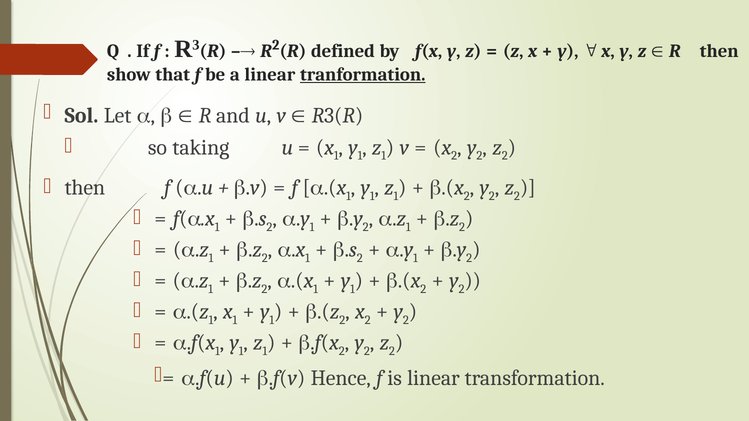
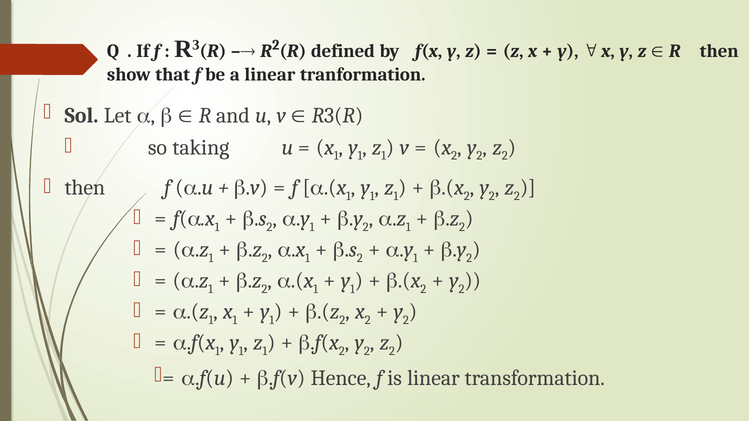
tranformation underline: present -> none
